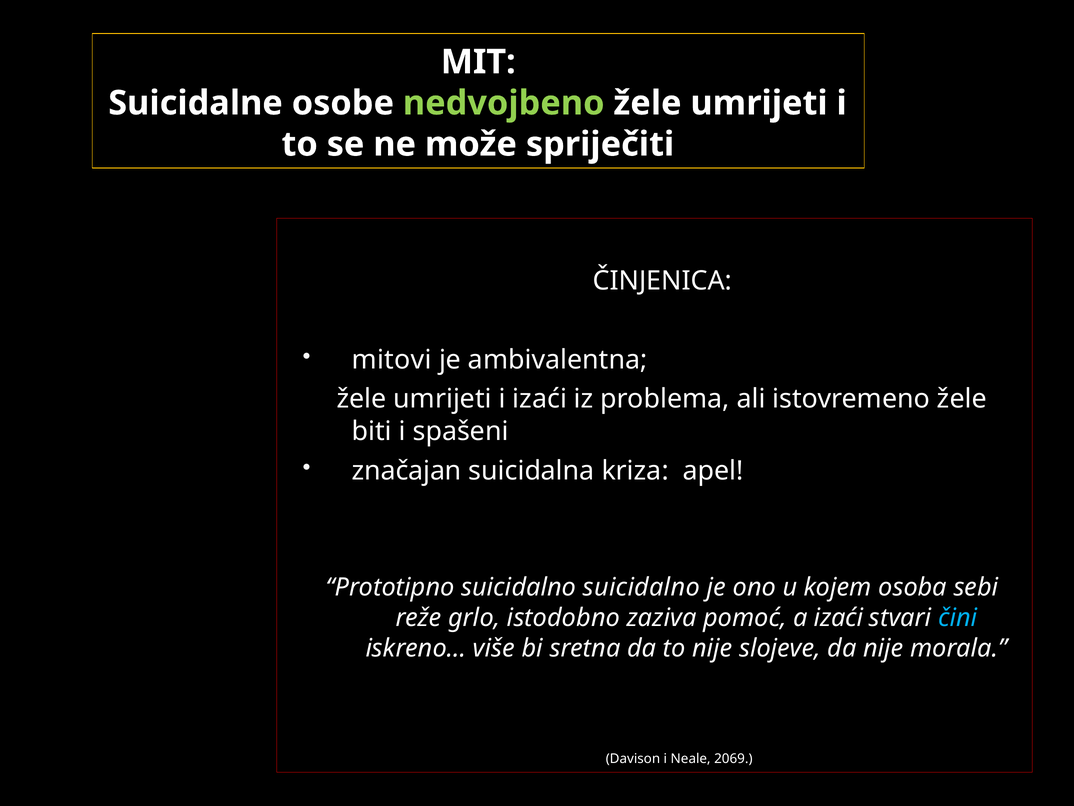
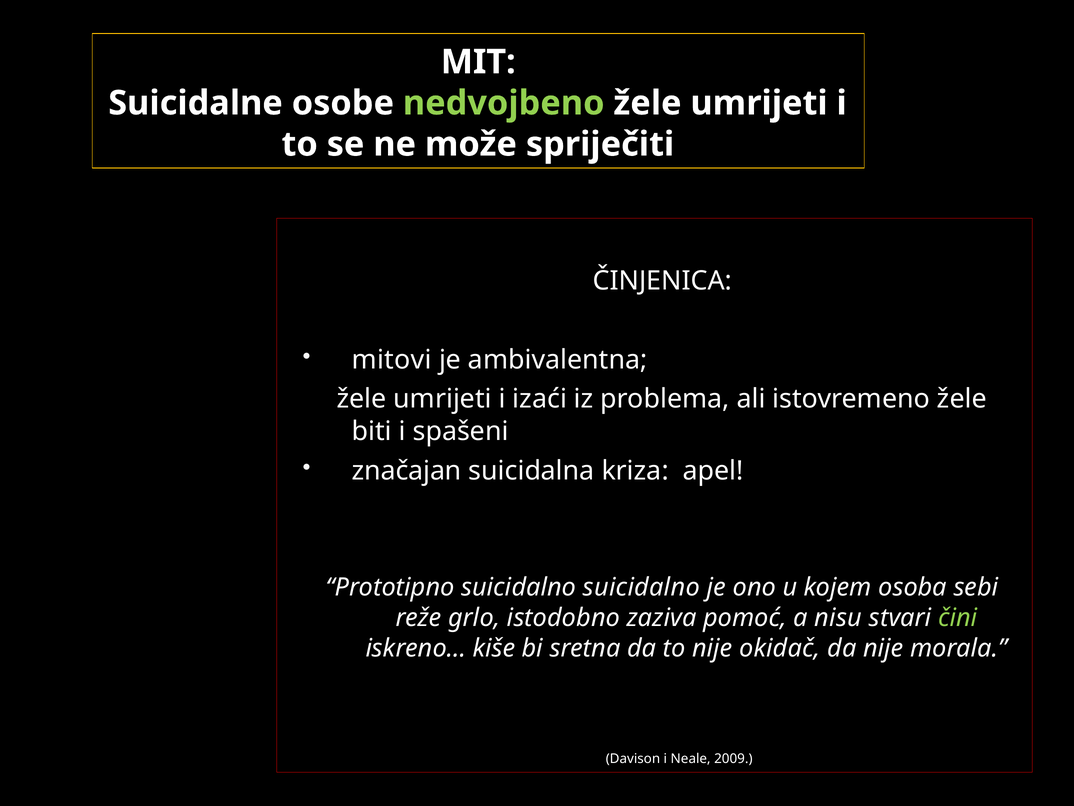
a izaći: izaći -> nisu
čini colour: light blue -> light green
više: više -> kiše
slojeve: slojeve -> okidač
2069: 2069 -> 2009
